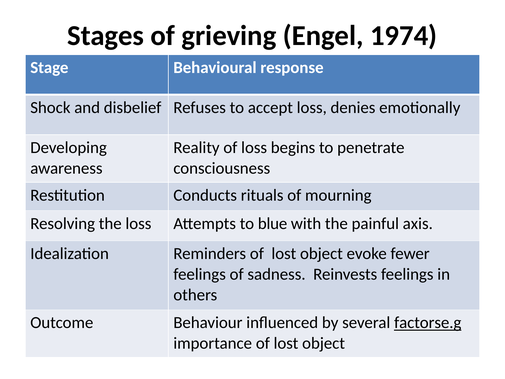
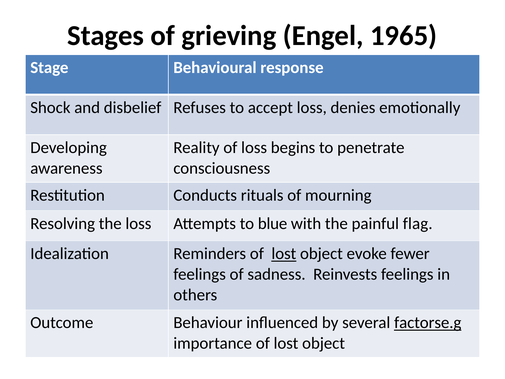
1974: 1974 -> 1965
axis: axis -> flag
lost at (284, 254) underline: none -> present
